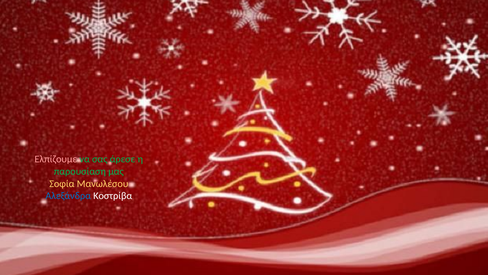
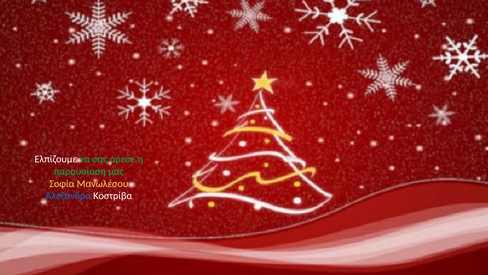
Ελπίζουμε colour: pink -> white
